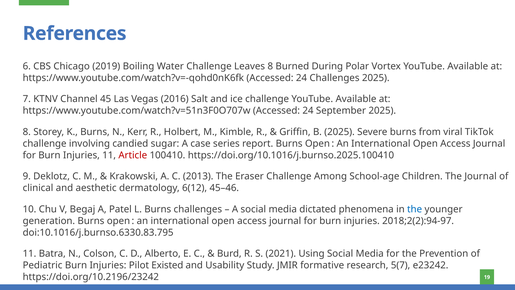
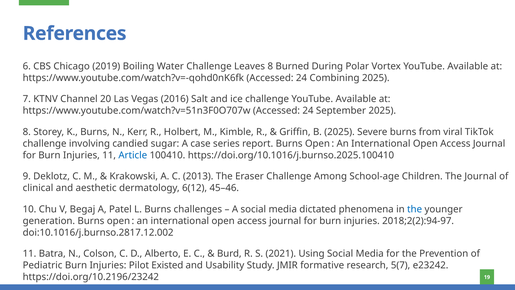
24 Challenges: Challenges -> Combining
45: 45 -> 20
Article colour: red -> blue
doi:10.1016/j.burnso.6330.83.795: doi:10.1016/j.burnso.6330.83.795 -> doi:10.1016/j.burnso.2817.12.002
